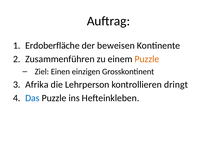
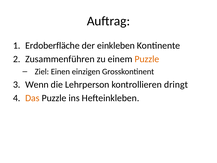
beweisen: beweisen -> einkleben
Afrika: Afrika -> Wenn
Das colour: blue -> orange
